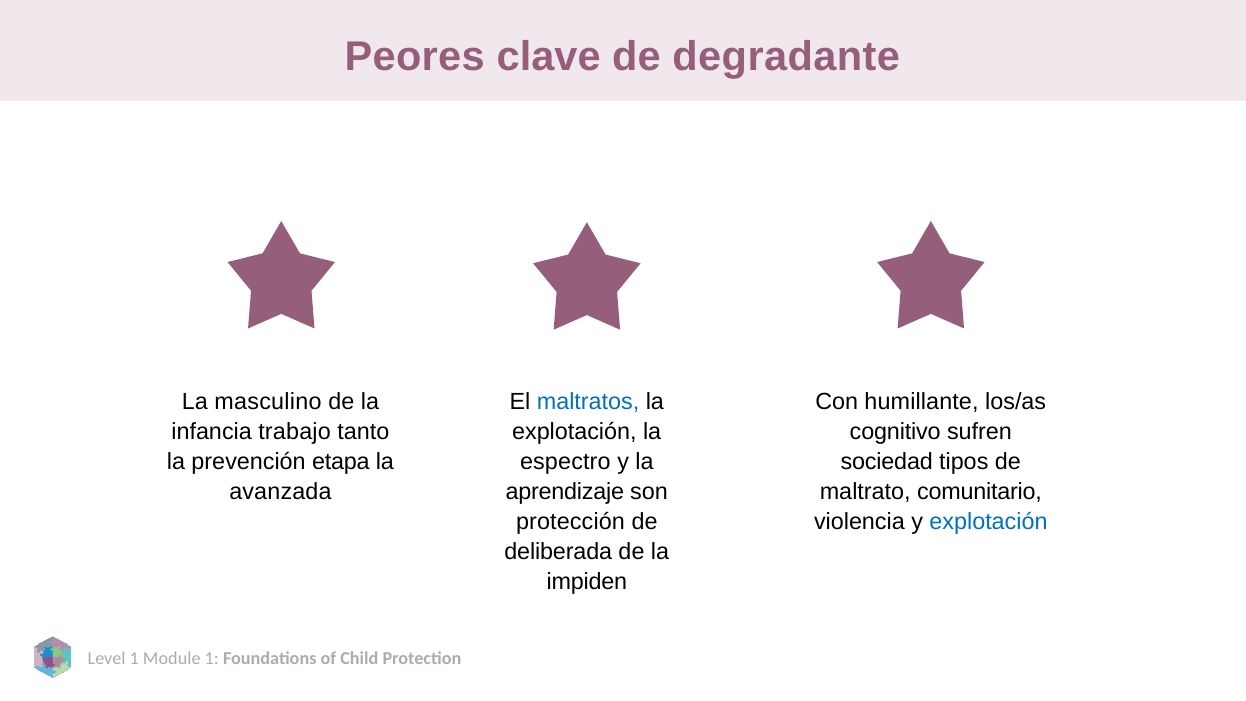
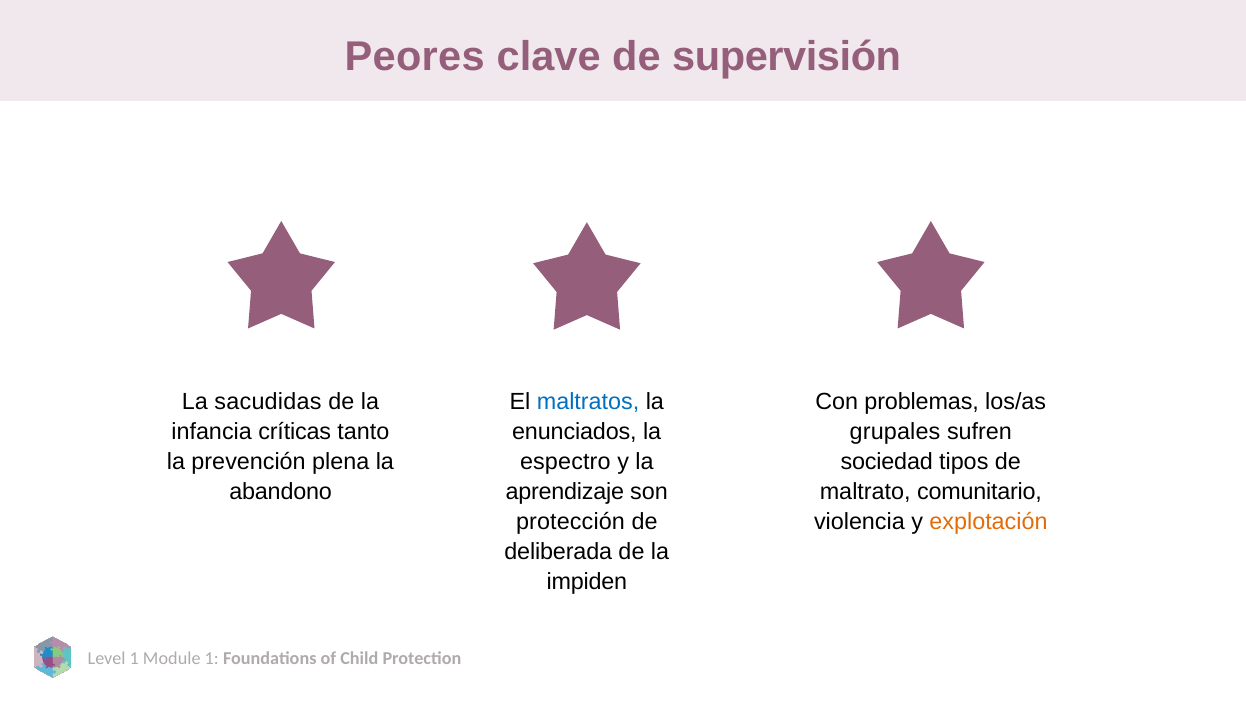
degradante: degradante -> supervisión
masculino: masculino -> sacudidas
humillante: humillante -> problemas
trabajo: trabajo -> críticas
explotación at (574, 431): explotación -> enunciados
cognitivo: cognitivo -> grupales
etapa: etapa -> plena
avanzada: avanzada -> abandono
explotación at (988, 522) colour: blue -> orange
